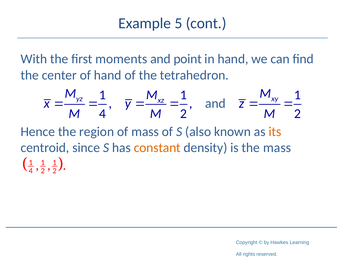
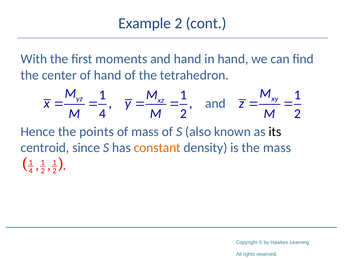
Example 5: 5 -> 2
and point: point -> hand
region: region -> points
its colour: orange -> black
